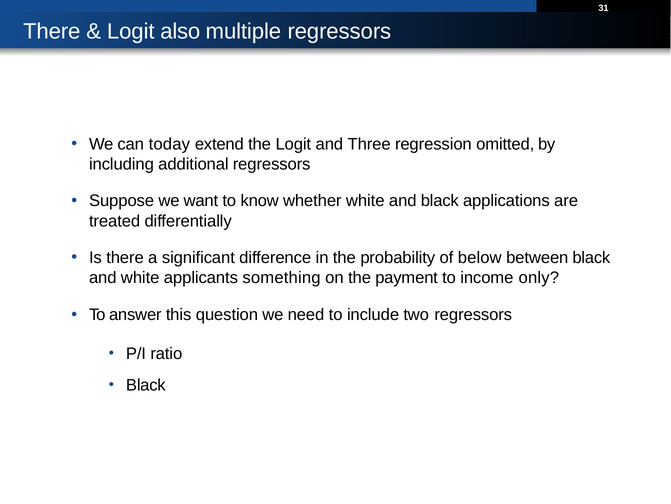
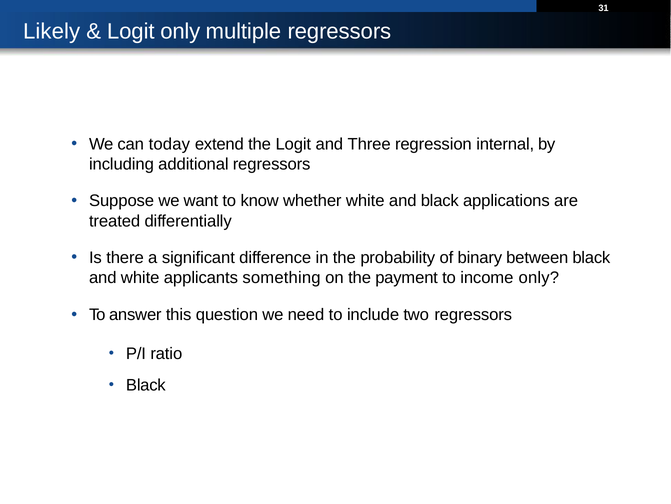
There at (52, 31): There -> Likely
Logit also: also -> only
omitted: omitted -> internal
below: below -> binary
